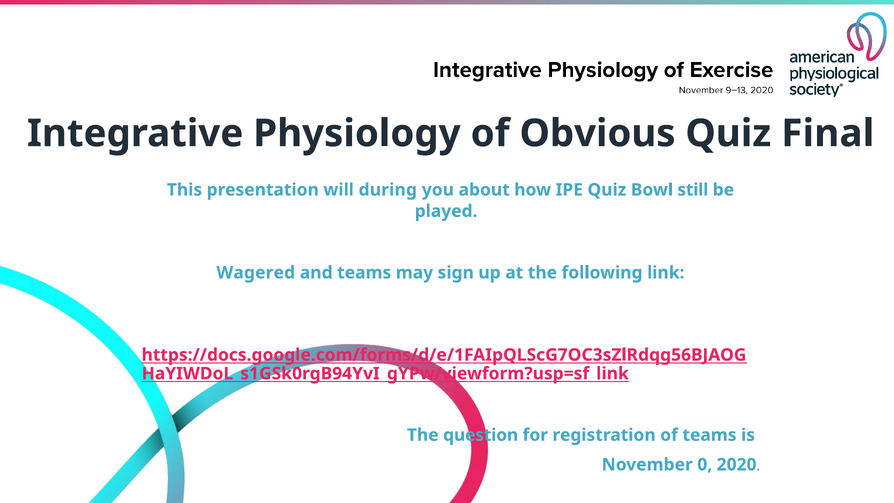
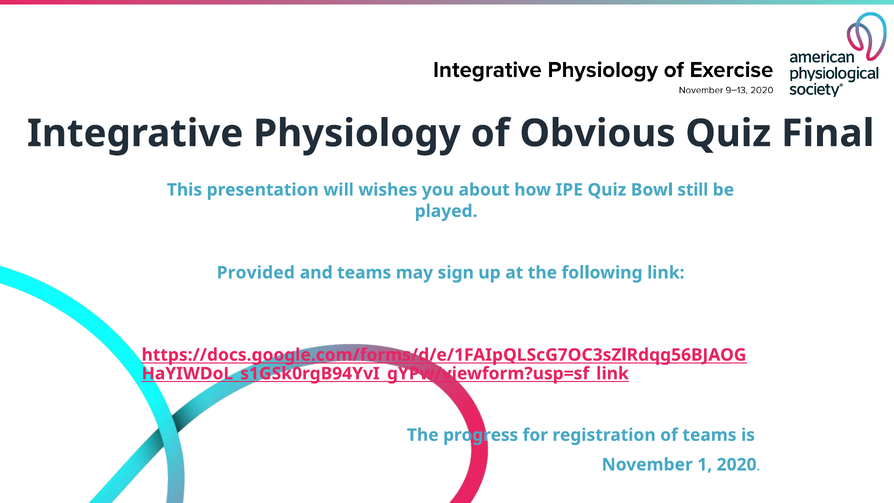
during: during -> wishes
Wagered: Wagered -> Provided
question: question -> progress
0: 0 -> 1
